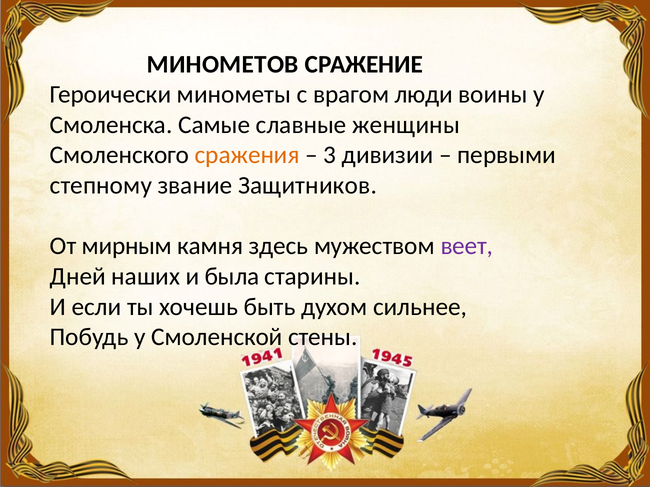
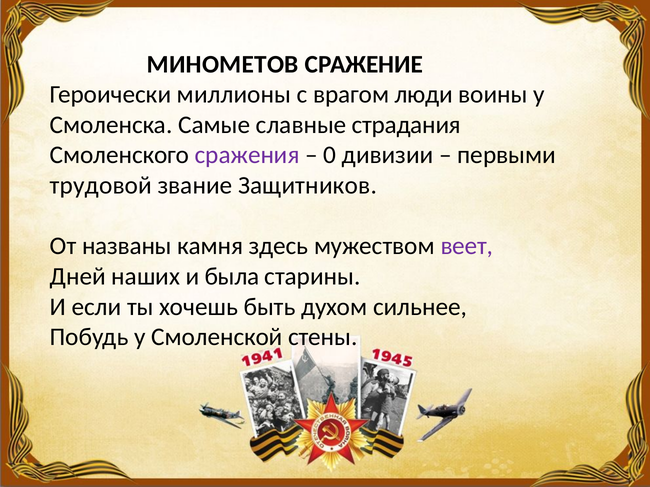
минометы: минометы -> миллионы
женщины: женщины -> страдания
сражения colour: orange -> purple
3: 3 -> 0
степному: степному -> трудовой
мирным: мирным -> названы
